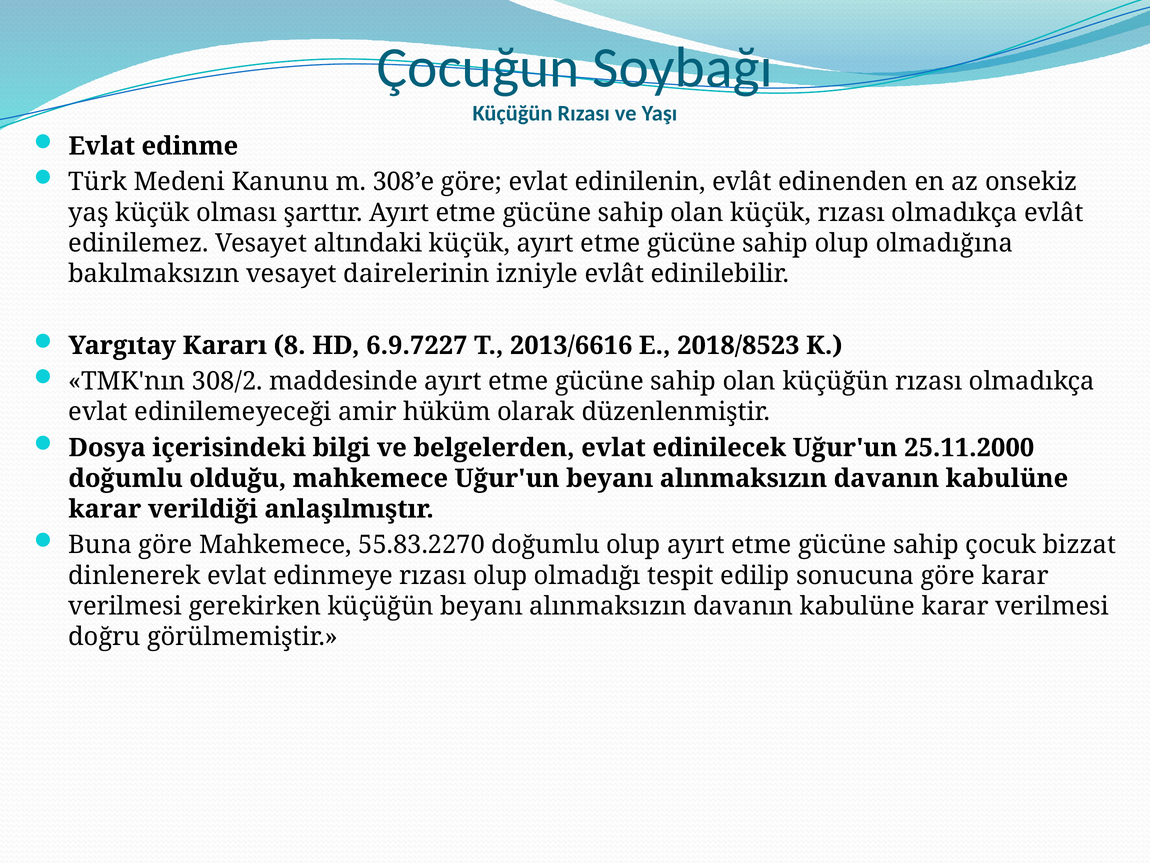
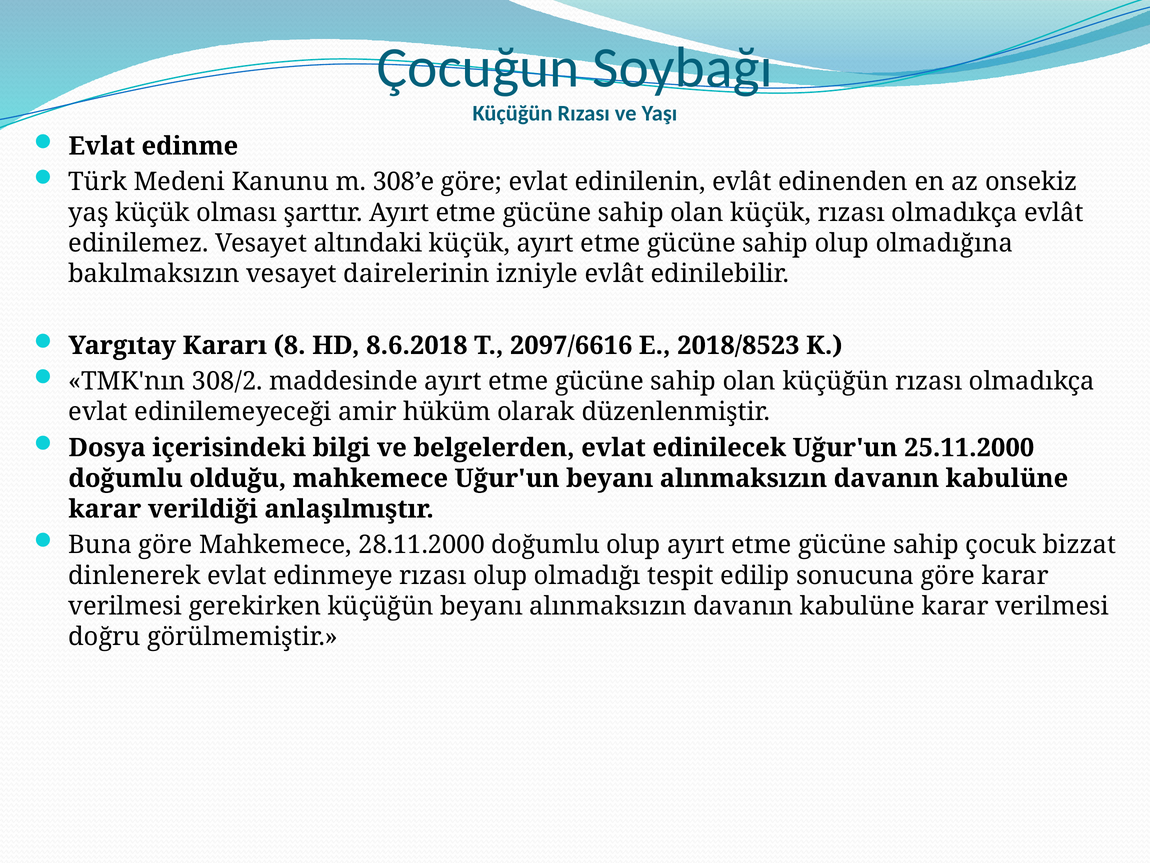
6.9.7227: 6.9.7227 -> 8.6.2018
2013/6616: 2013/6616 -> 2097/6616
55.83.2270: 55.83.2270 -> 28.11.2000
